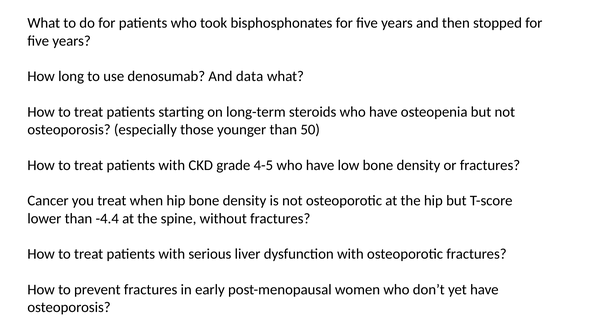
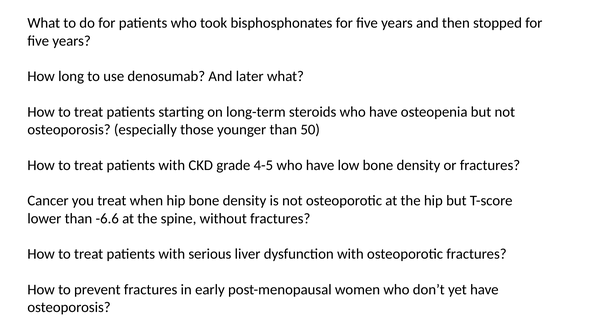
data: data -> later
-4.4: -4.4 -> -6.6
